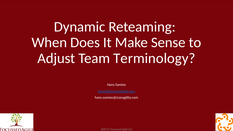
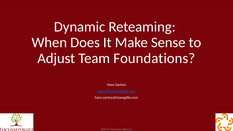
Terminology: Terminology -> Foundations
